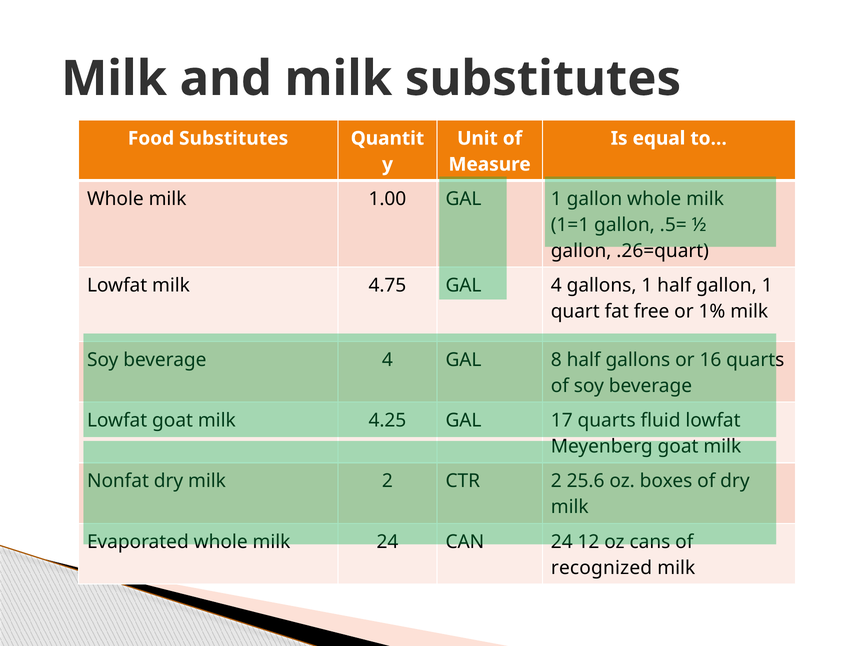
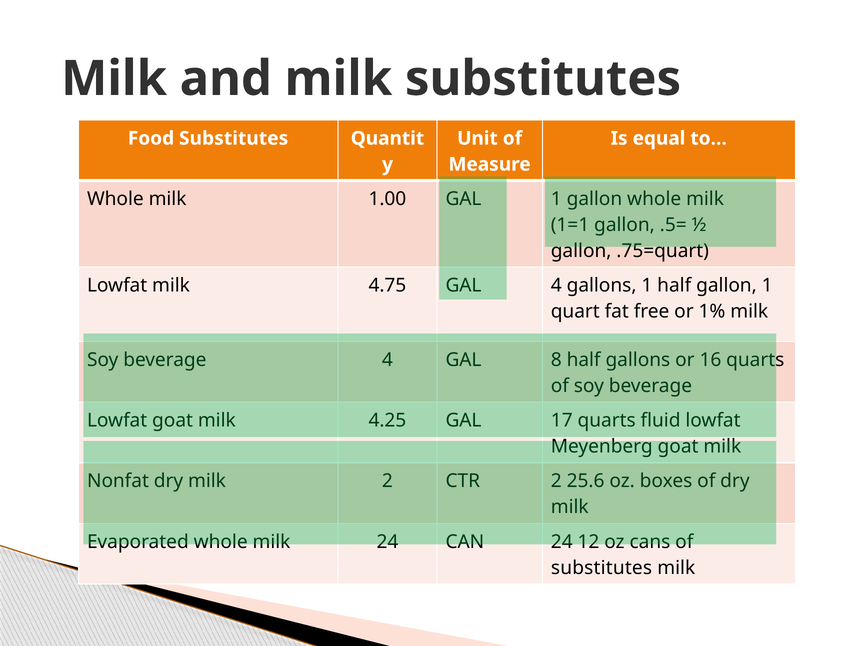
.26=quart: .26=quart -> .75=quart
recognized at (602, 567): recognized -> substitutes
